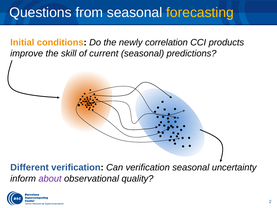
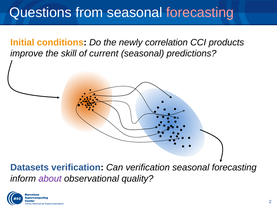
forecasting at (200, 13) colour: yellow -> pink
Different: Different -> Datasets
verification seasonal uncertainty: uncertainty -> forecasting
